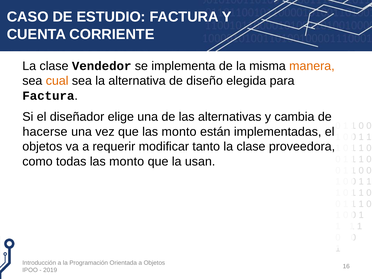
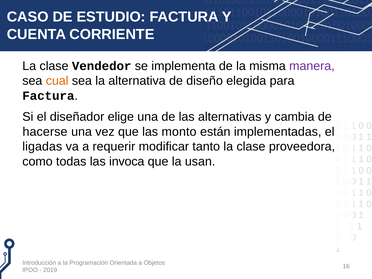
manera colour: orange -> purple
objetos at (42, 147): objetos -> ligadas
todas las monto: monto -> invoca
